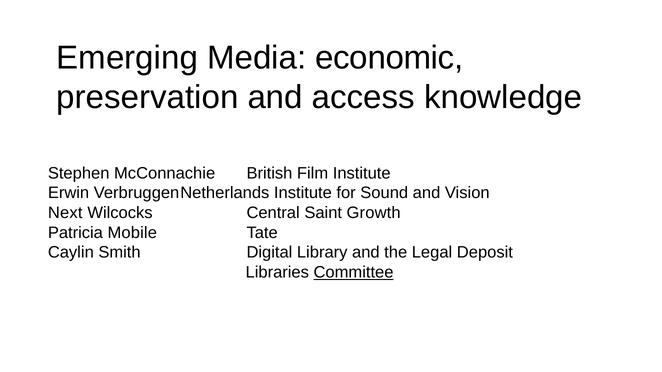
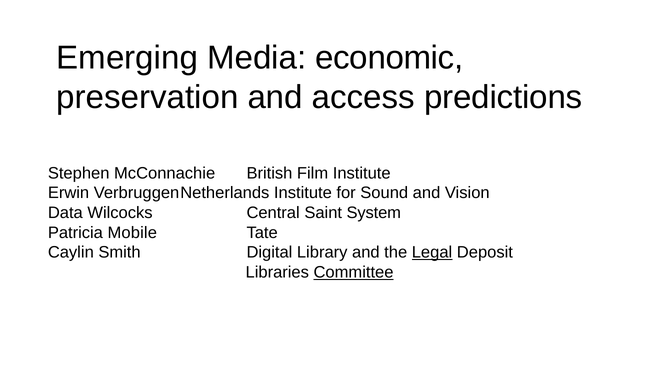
knowledge: knowledge -> predictions
Next: Next -> Data
Growth: Growth -> System
Legal underline: none -> present
